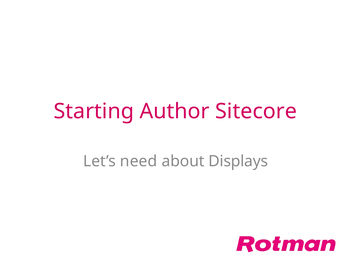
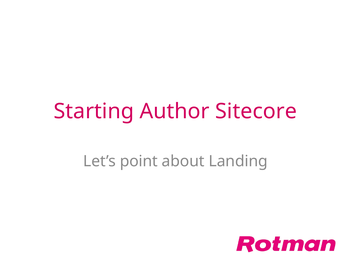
need: need -> point
Displays: Displays -> Landing
